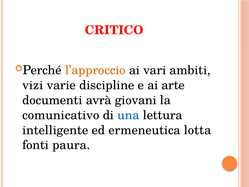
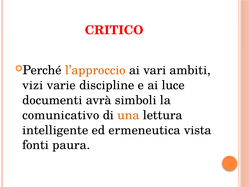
arte: arte -> luce
giovani: giovani -> simboli
una colour: blue -> orange
lotta: lotta -> vista
